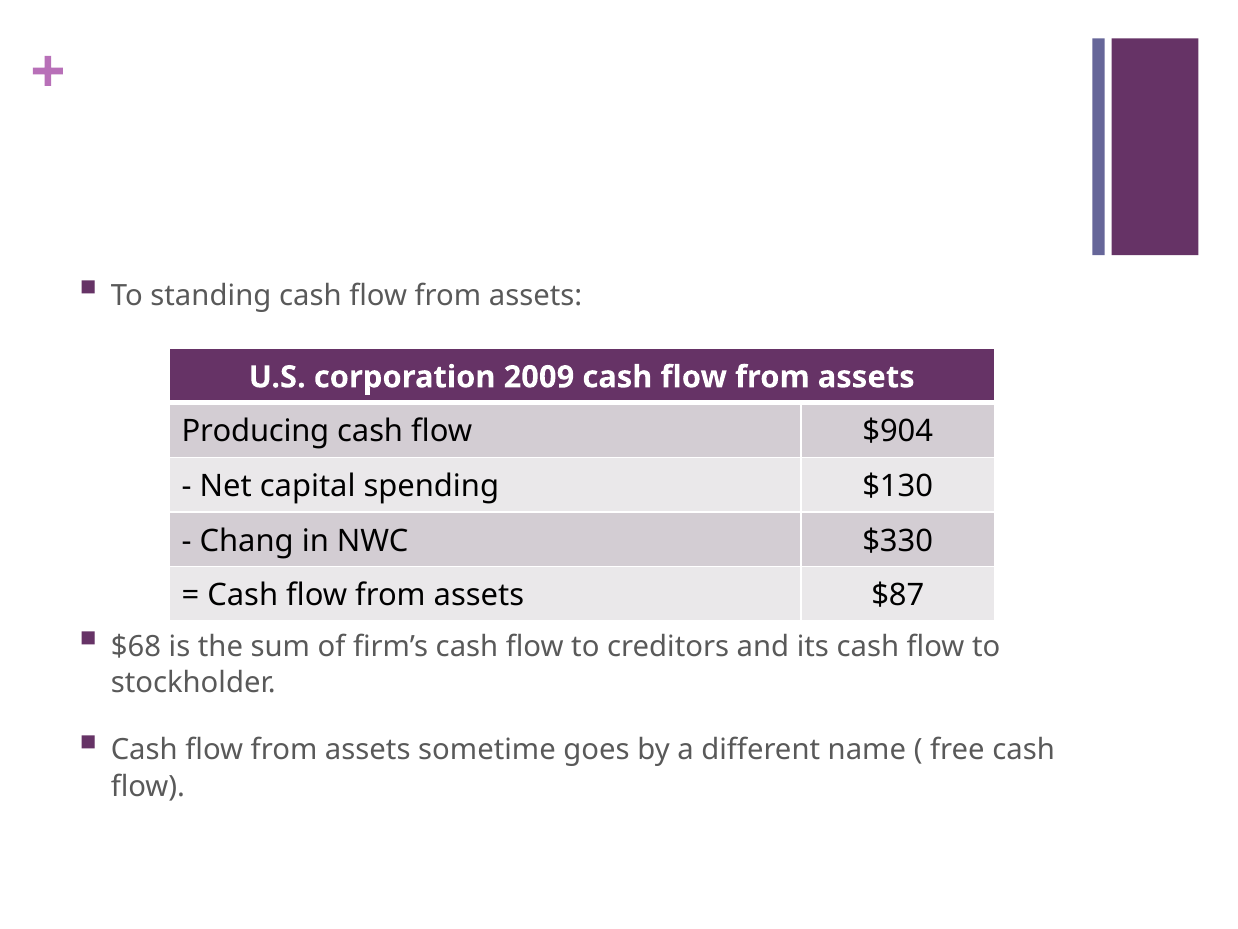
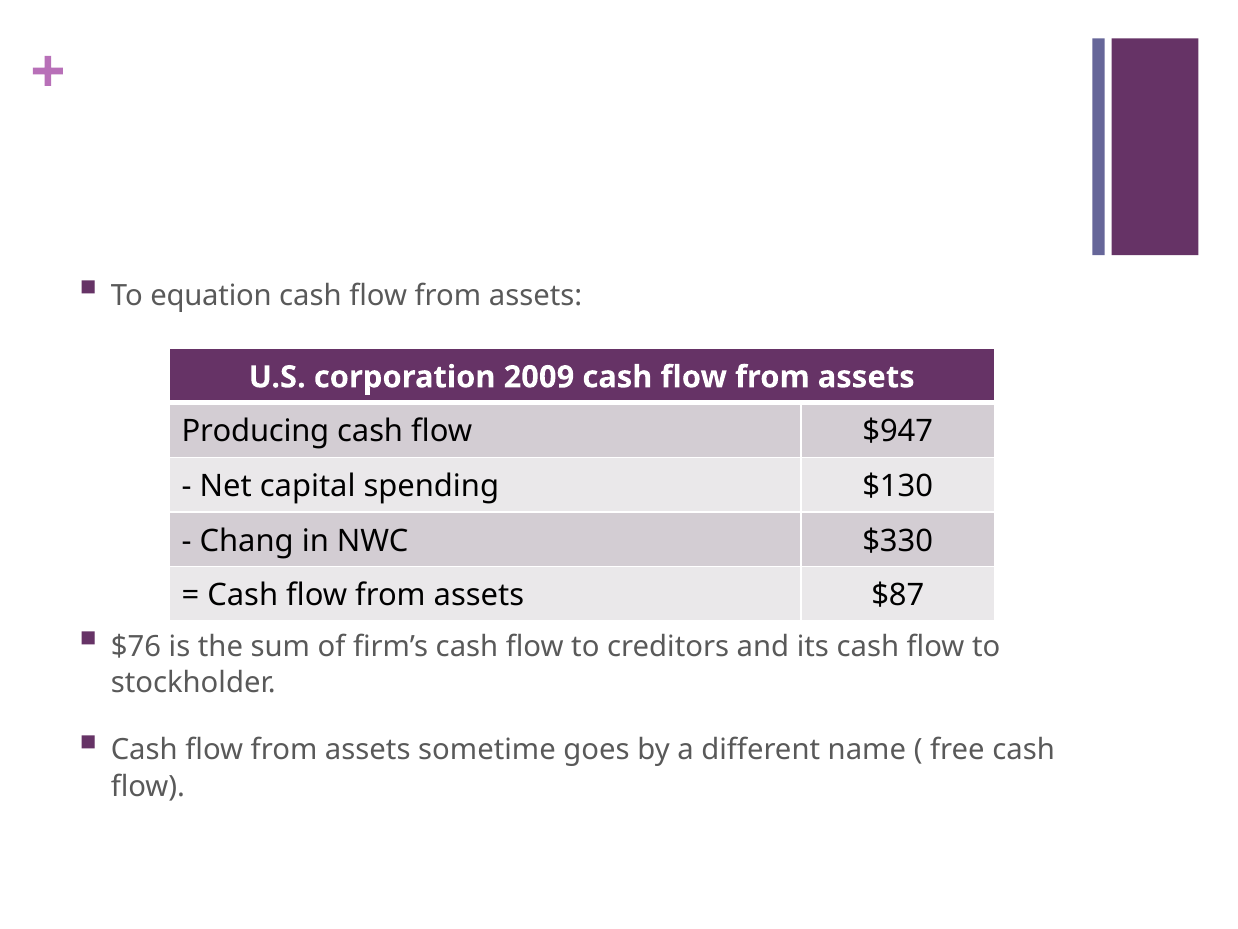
standing: standing -> equation
$904: $904 -> $947
$68: $68 -> $76
